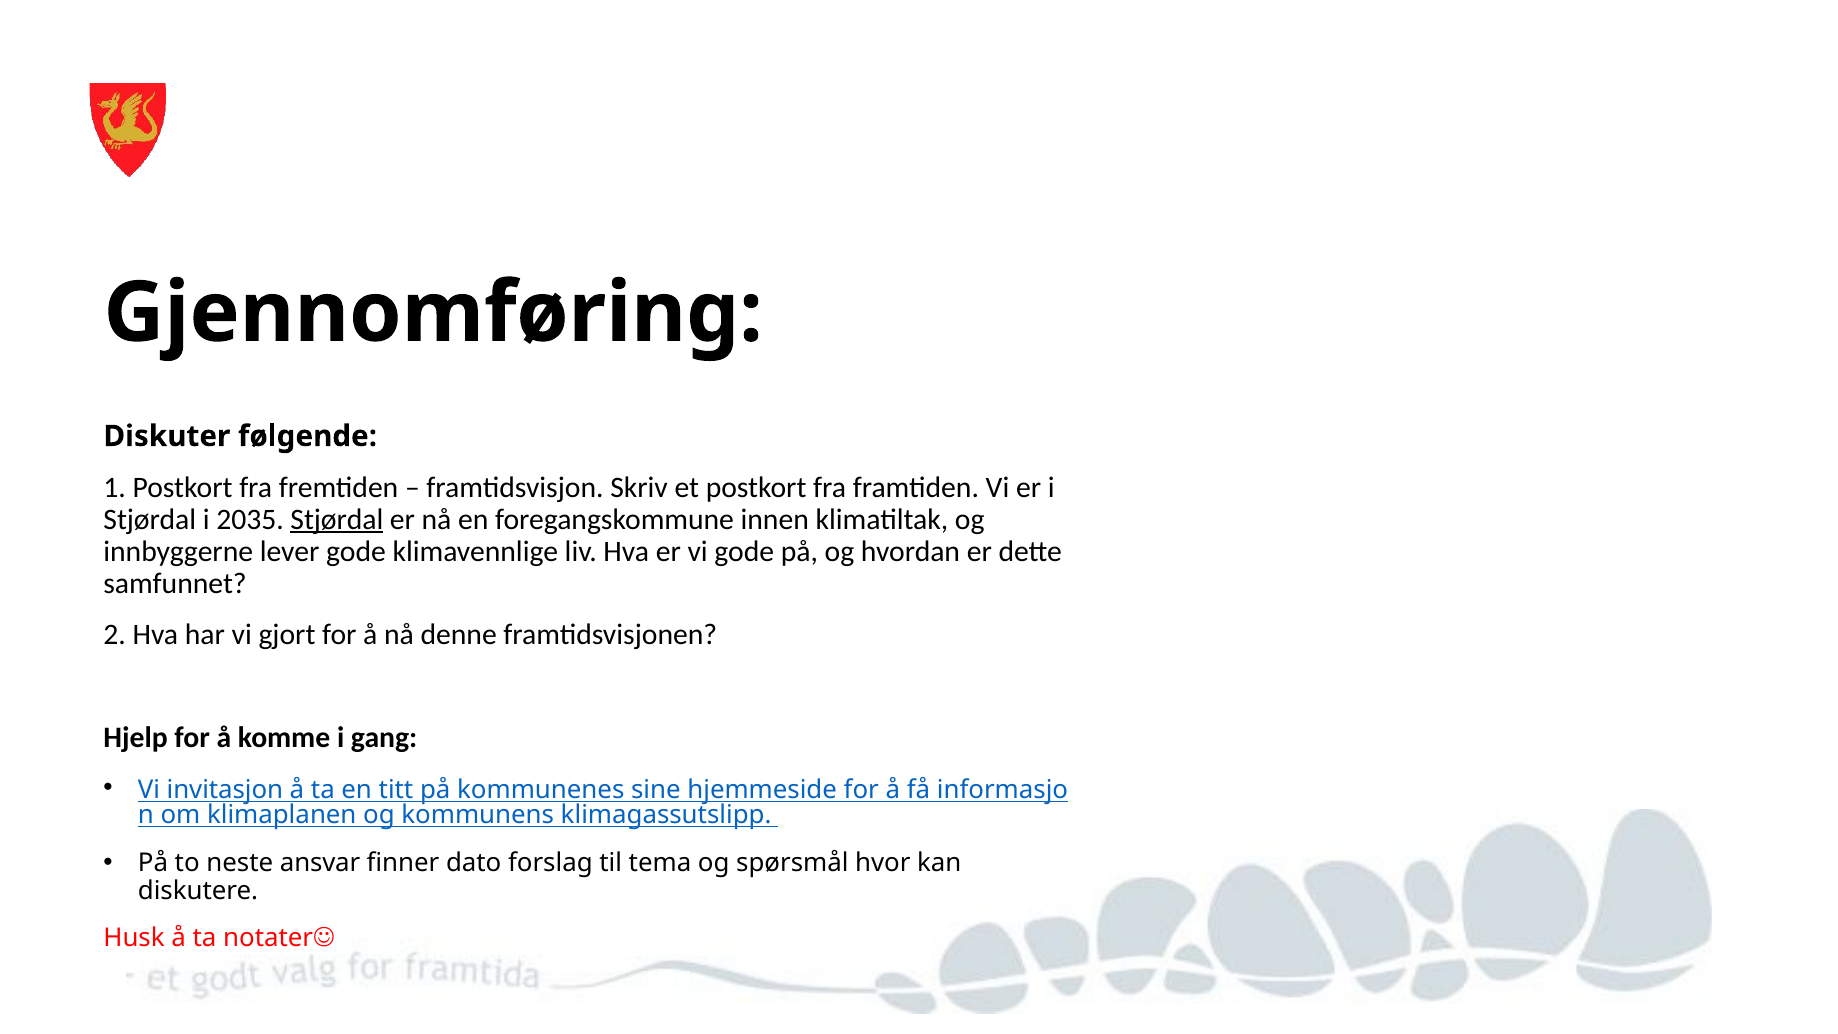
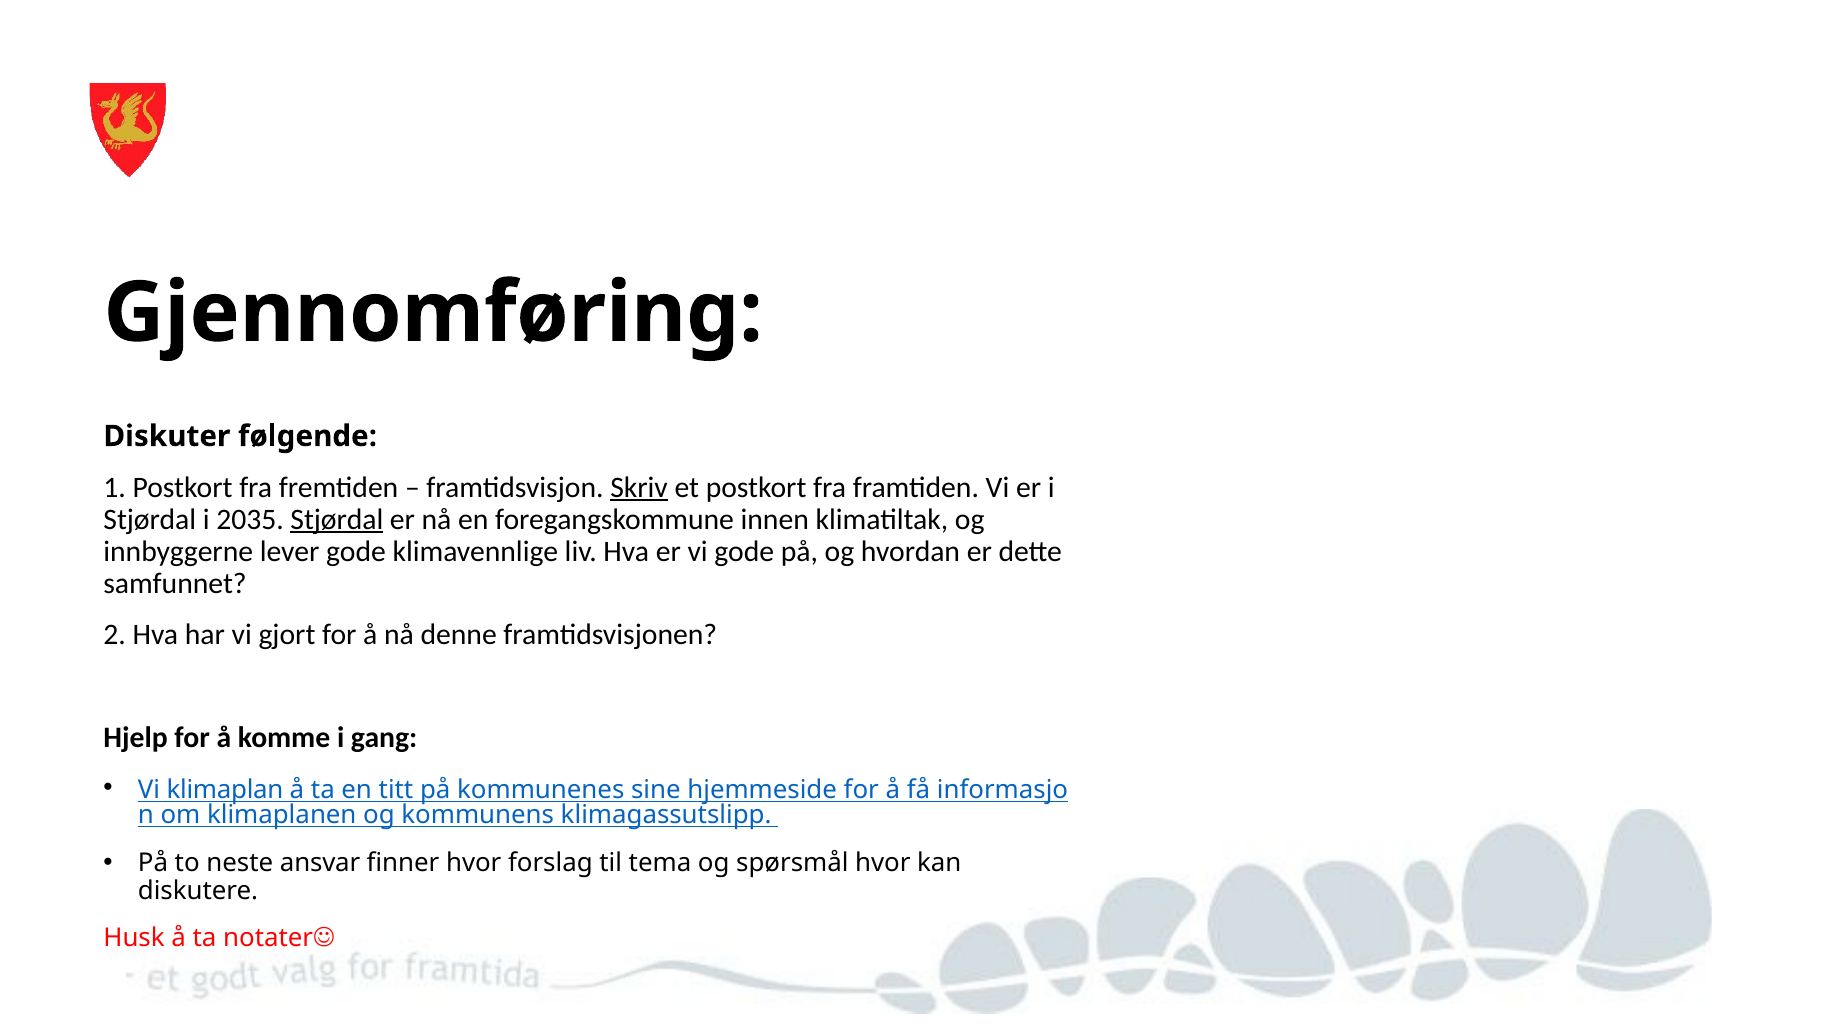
Skriv underline: none -> present
invitasjon: invitasjon -> klimaplan
finner dato: dato -> hvor
